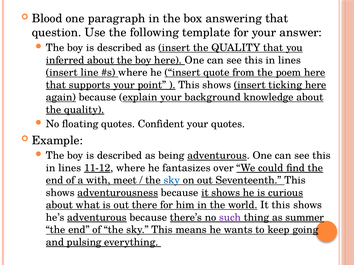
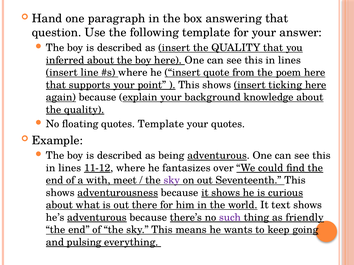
Blood: Blood -> Hand
quotes Confident: Confident -> Template
sky at (172, 181) colour: blue -> purple
It this: this -> text
summer: summer -> friendly
